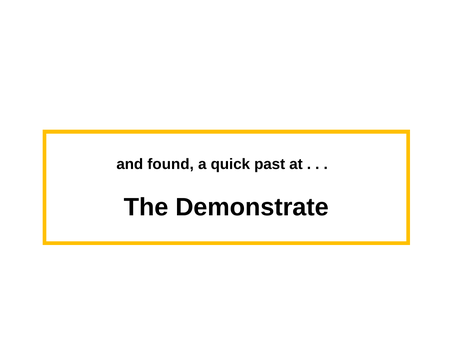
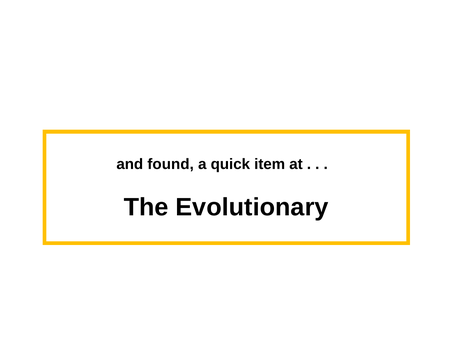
past: past -> item
Demonstrate: Demonstrate -> Evolutionary
